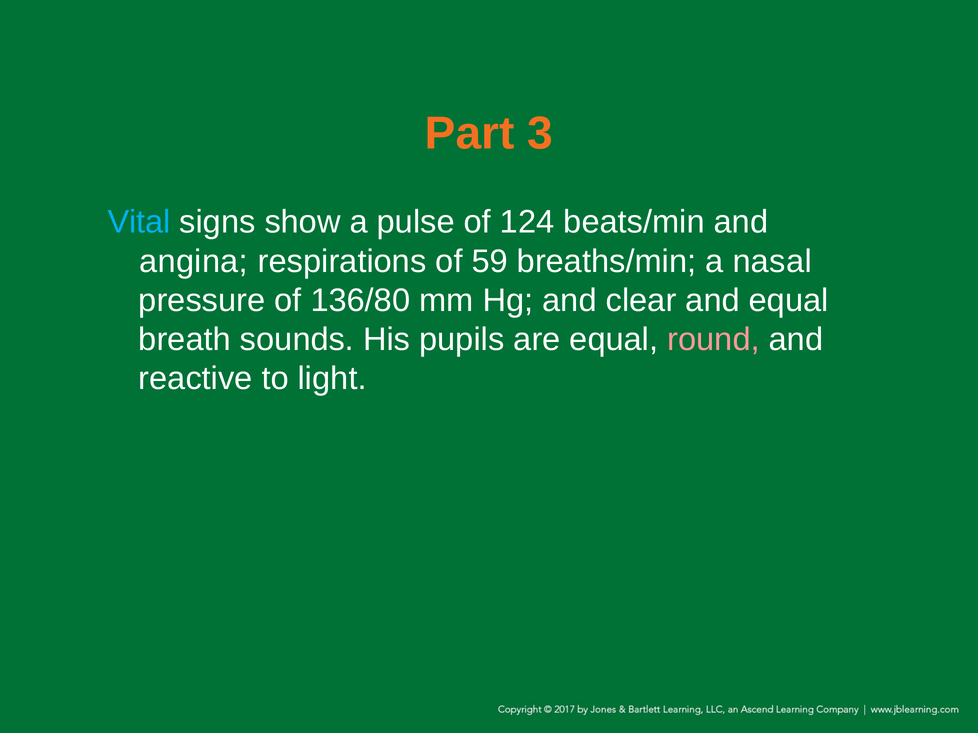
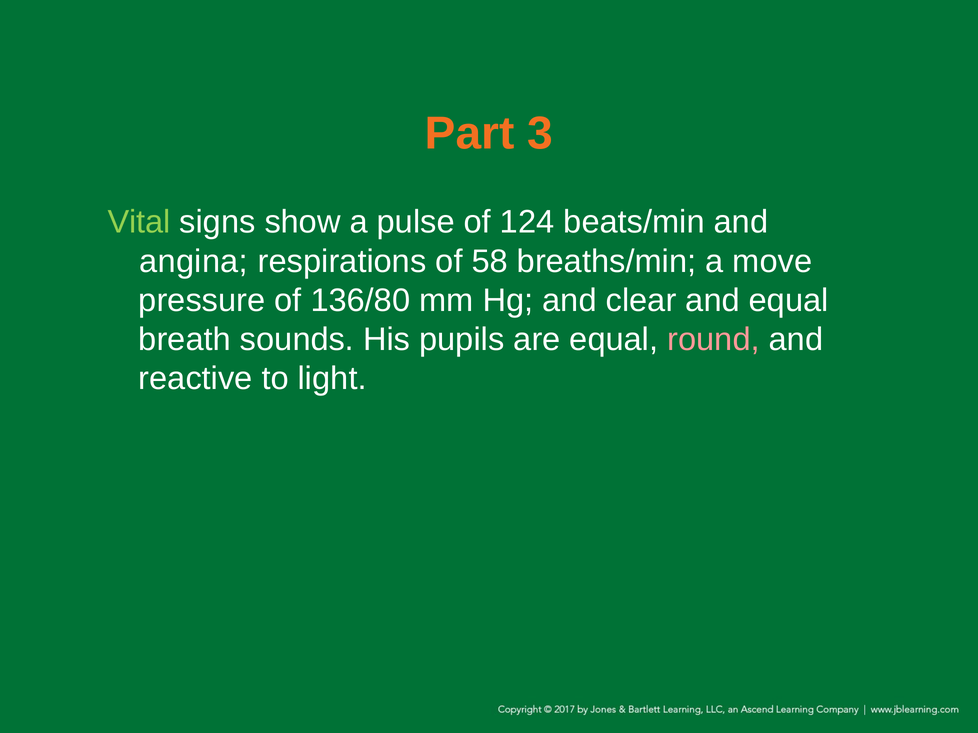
Vital colour: light blue -> light green
59: 59 -> 58
nasal: nasal -> move
